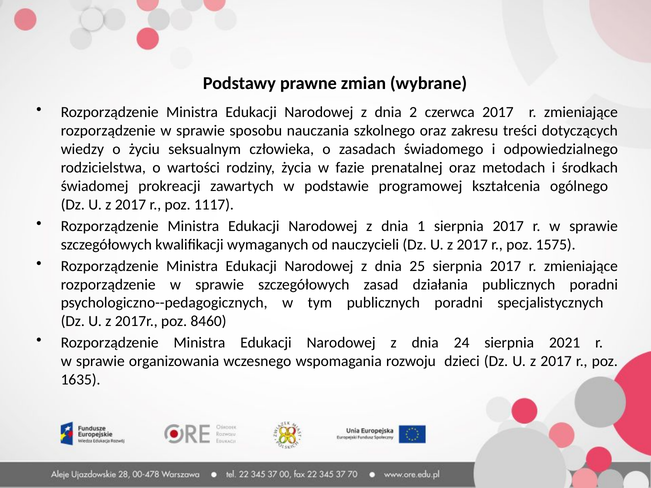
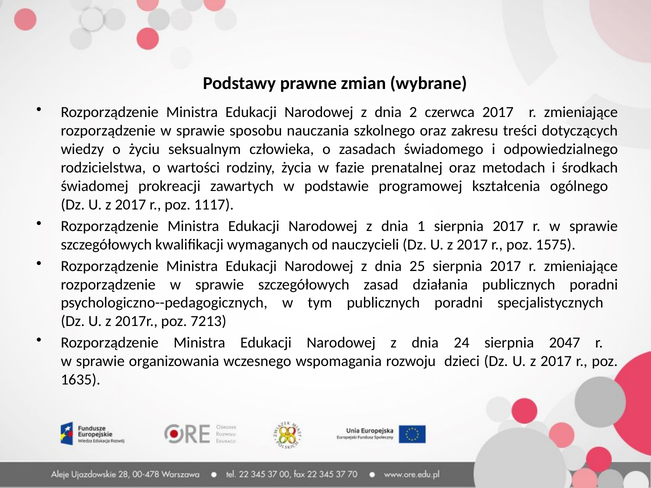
8460: 8460 -> 7213
2021: 2021 -> 2047
